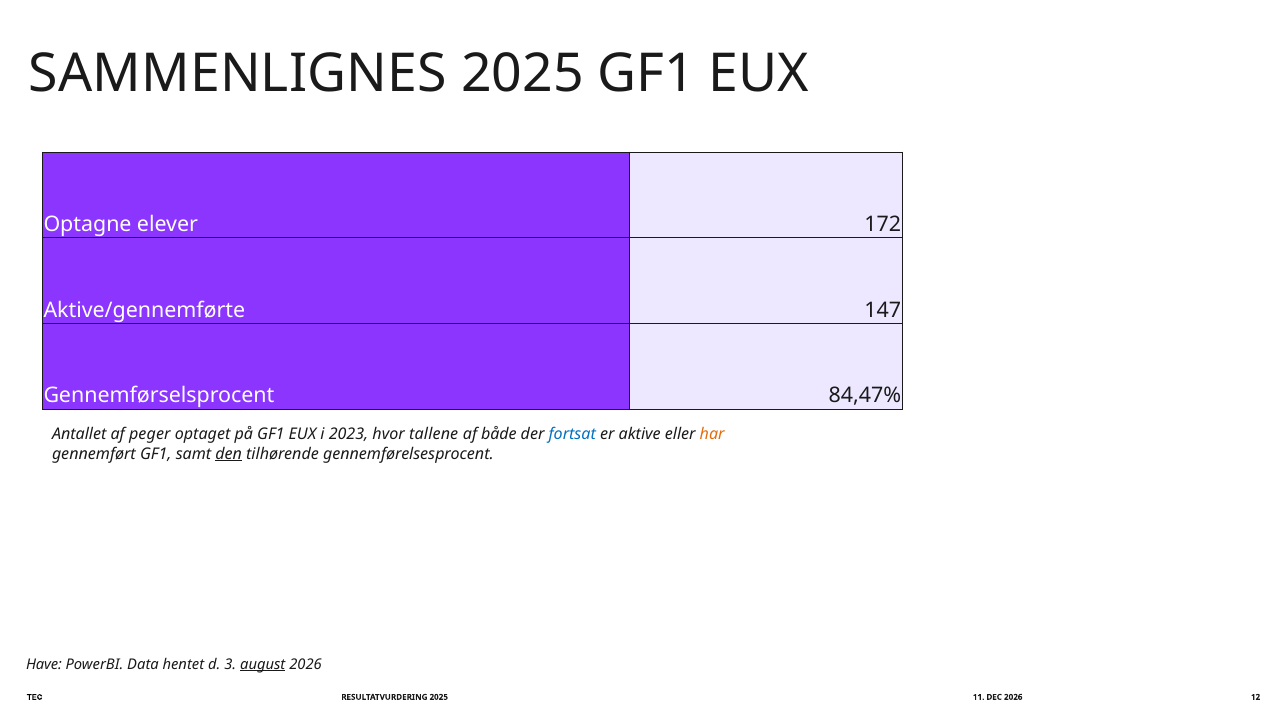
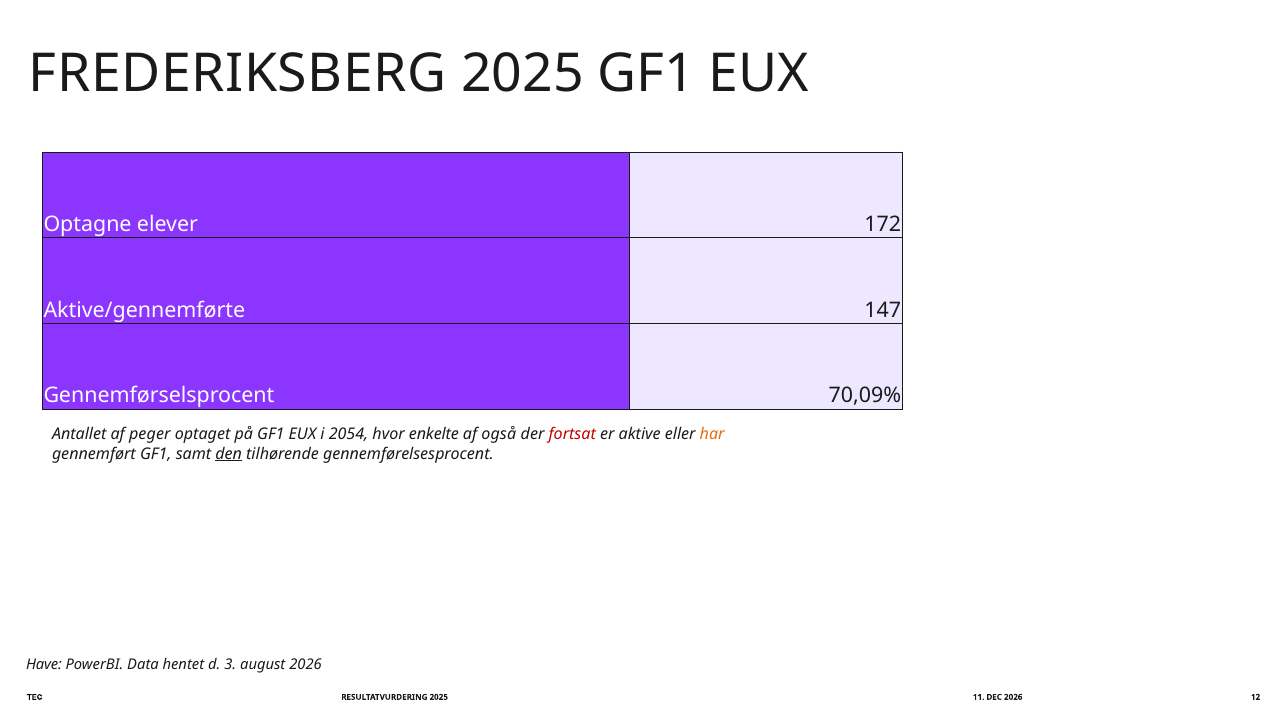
SAMMENLIGNES: SAMMENLIGNES -> FREDERIKSBERG
84,47%: 84,47% -> 70,09%
2023: 2023 -> 2054
tallene: tallene -> enkelte
både: både -> også
fortsat colour: blue -> red
august underline: present -> none
